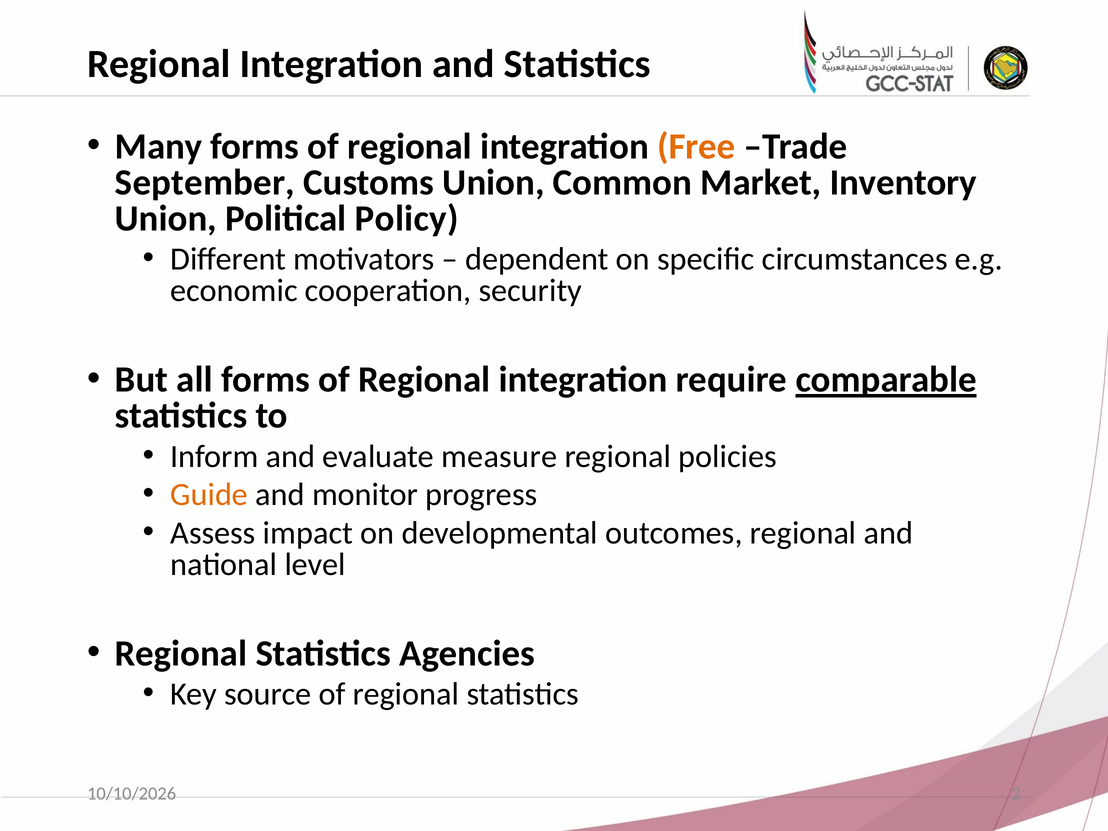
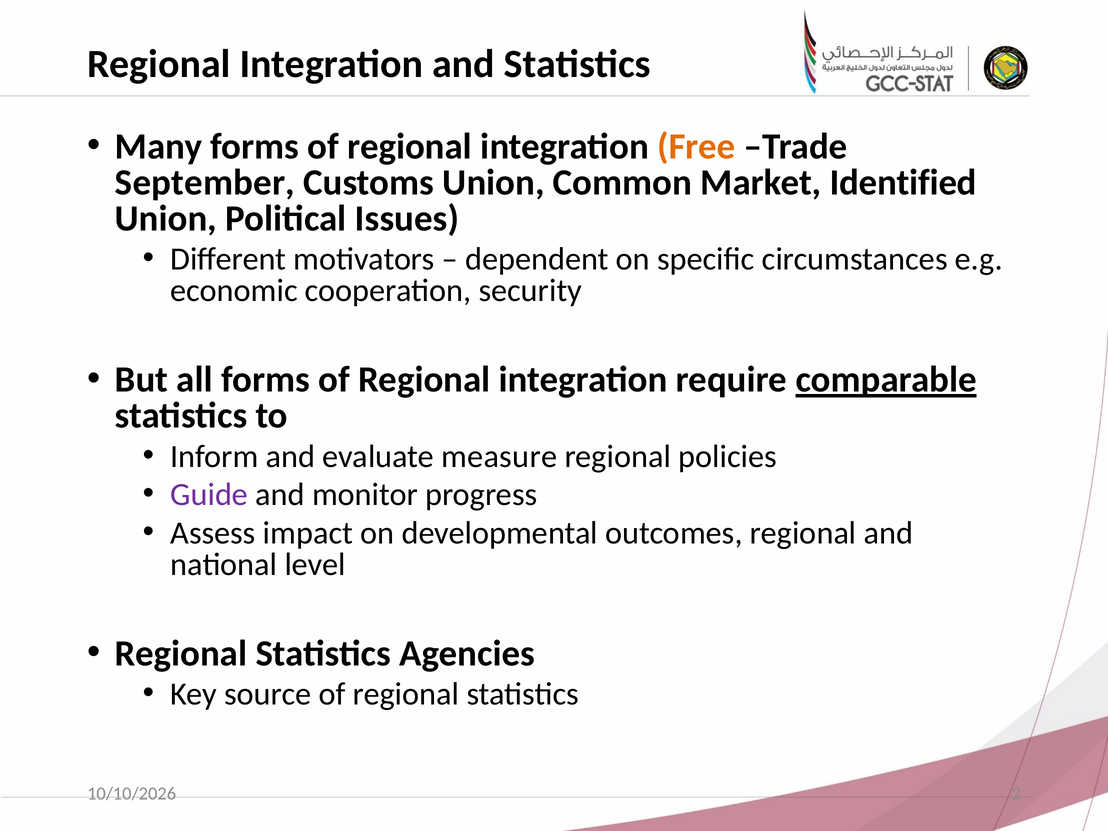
Inventory: Inventory -> Identified
Policy: Policy -> Issues
Guide colour: orange -> purple
